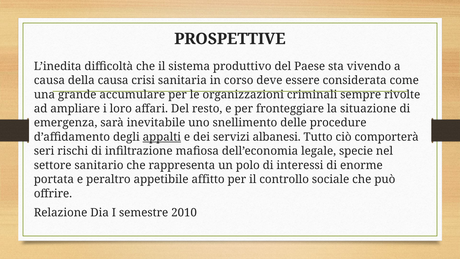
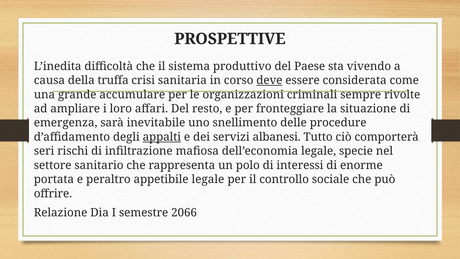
della causa: causa -> truffa
deve underline: none -> present
appetibile affitto: affitto -> legale
2010: 2010 -> 2066
